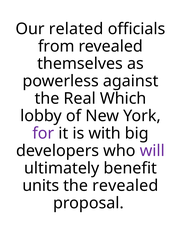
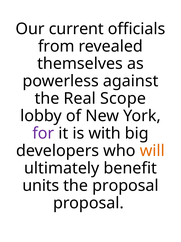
related: related -> current
Which: Which -> Scope
will colour: purple -> orange
the revealed: revealed -> proposal
